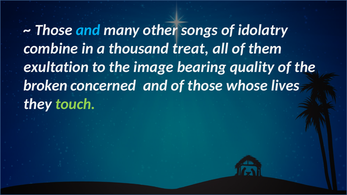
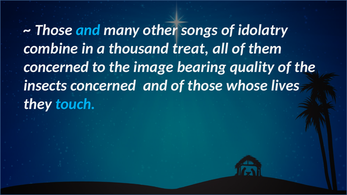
exultation at (56, 67): exultation -> concerned
broken: broken -> insects
touch colour: light green -> light blue
